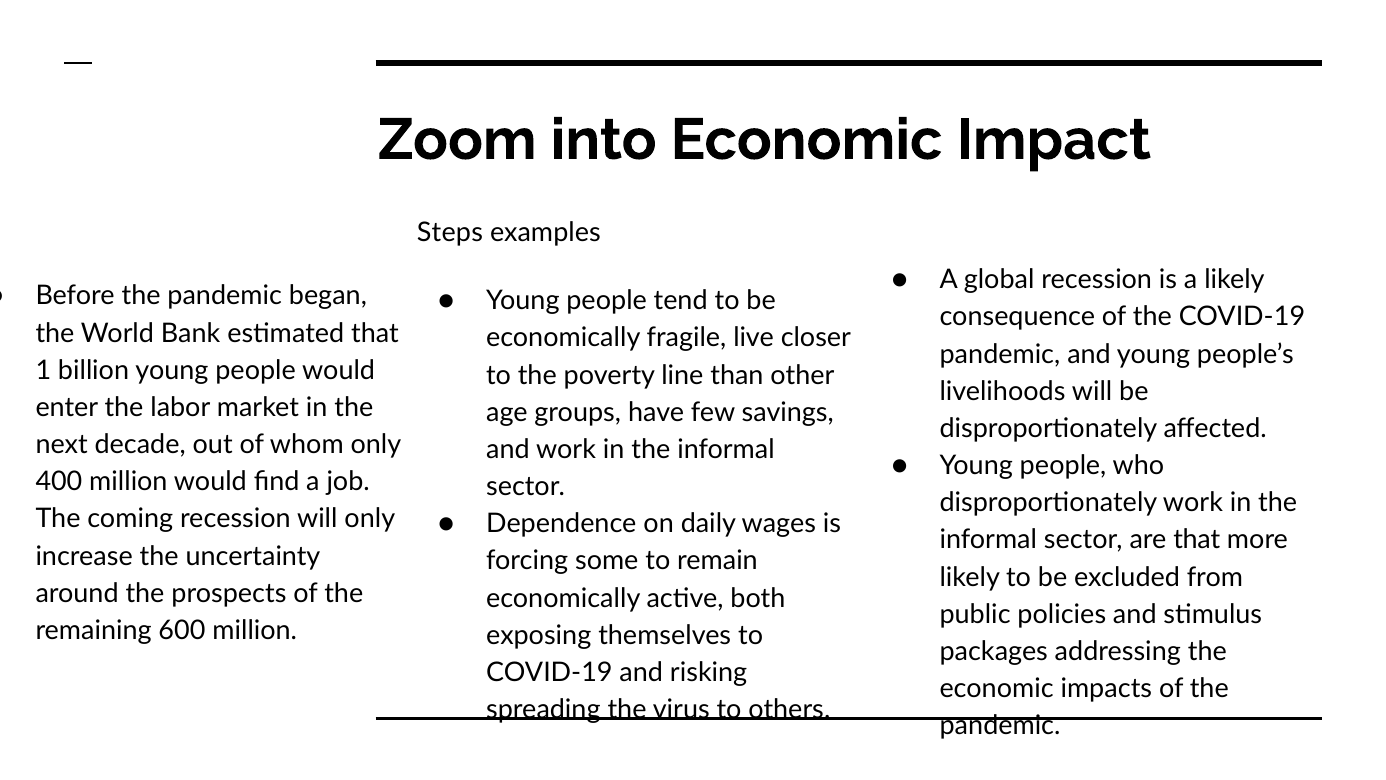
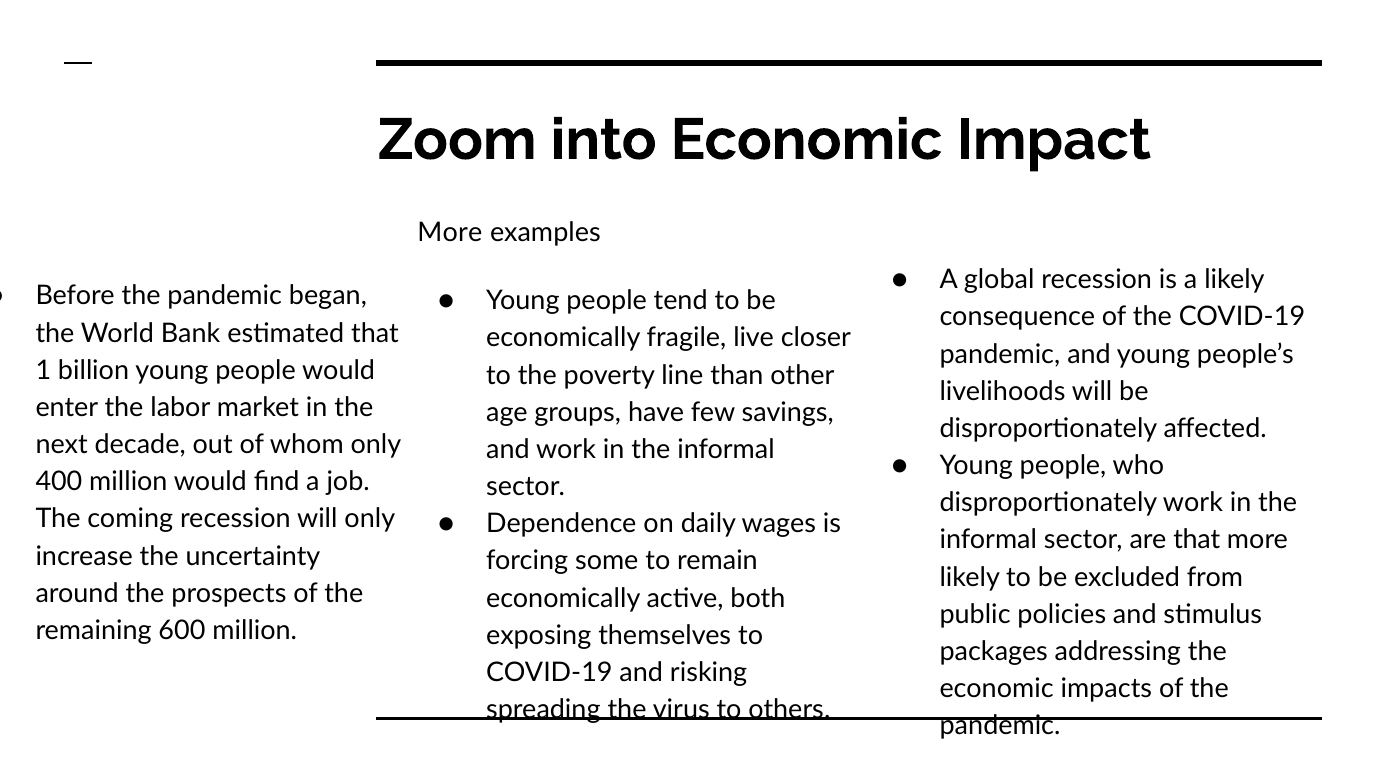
Steps at (450, 233): Steps -> More
